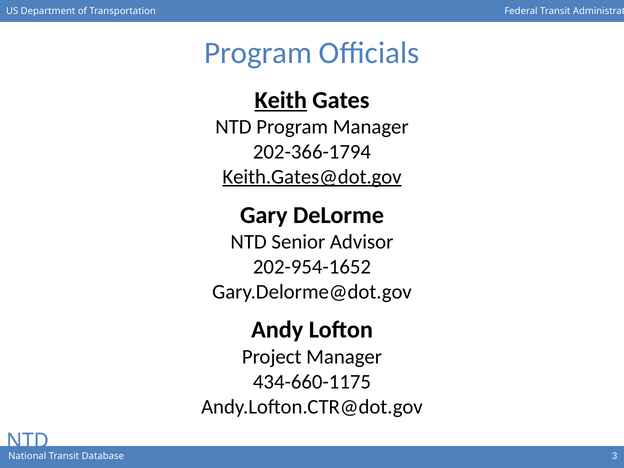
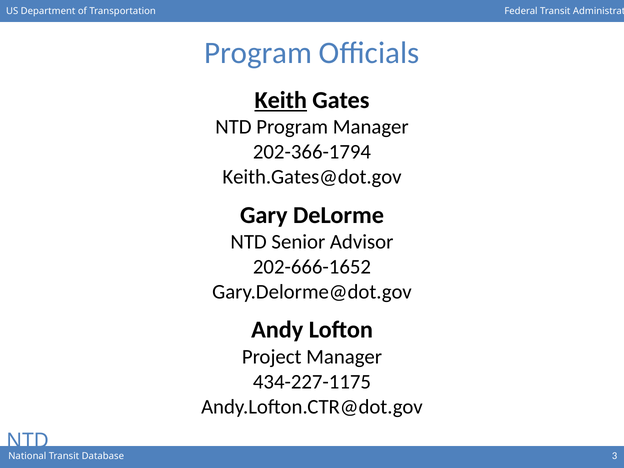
Keith.Gates@dot.gov underline: present -> none
202-954-1652: 202-954-1652 -> 202-666-1652
434-660-1175: 434-660-1175 -> 434-227-1175
